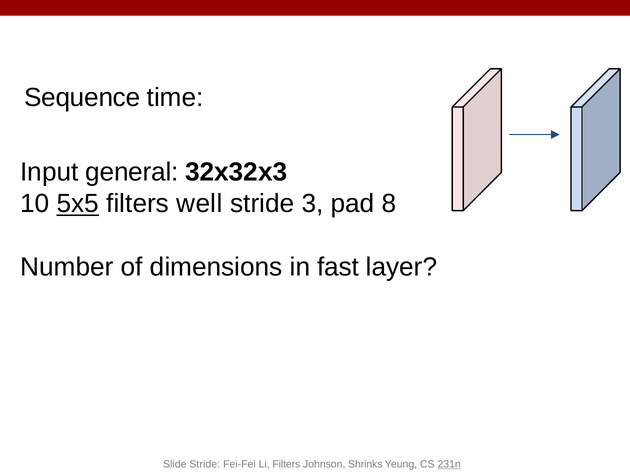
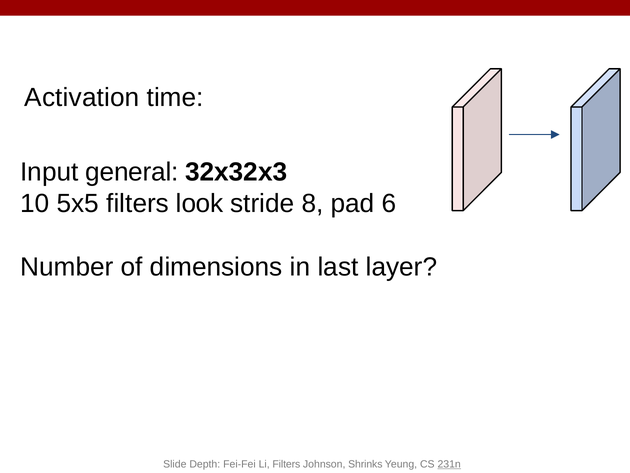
Sequence: Sequence -> Activation
5x5 underline: present -> none
well: well -> look
3: 3 -> 8
8: 8 -> 6
fast: fast -> last
Slide Stride: Stride -> Depth
